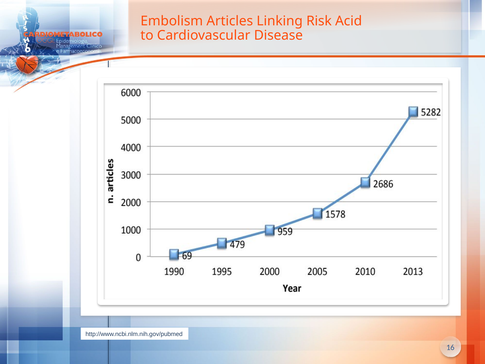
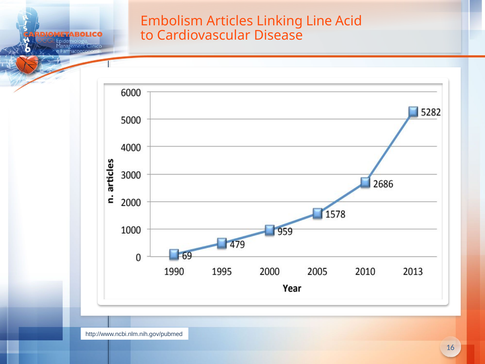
Risk: Risk -> Line
